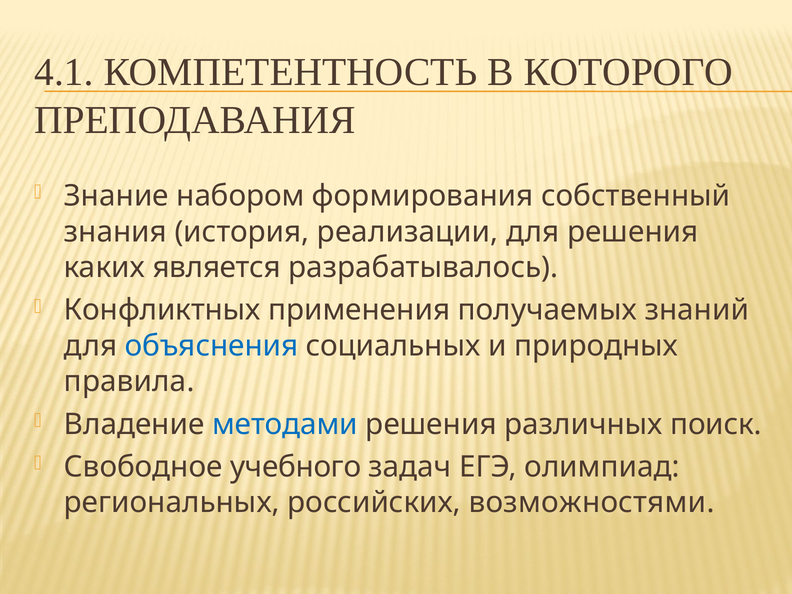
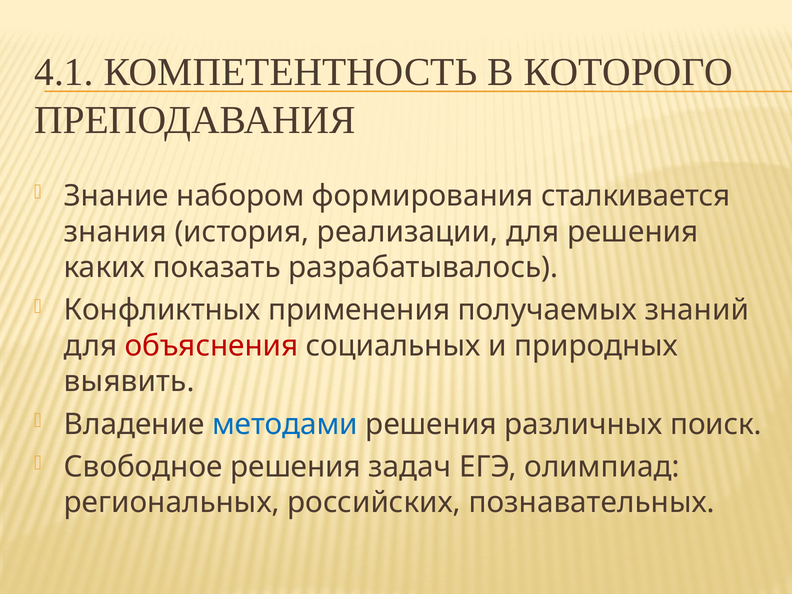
собственный: собственный -> сталкивается
является: является -> показать
объяснения colour: blue -> red
правила: правила -> выявить
Свободное учебного: учебного -> решения
возможностями: возможностями -> познавательных
